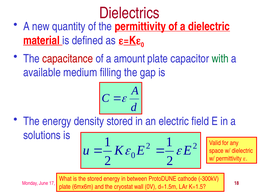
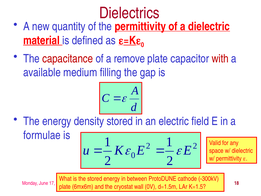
amount: amount -> remove
with colour: green -> red
solutions: solutions -> formulae
